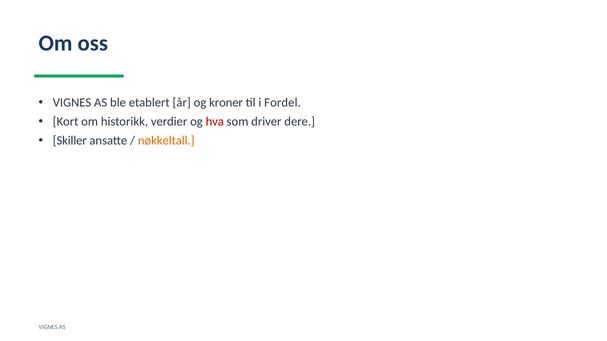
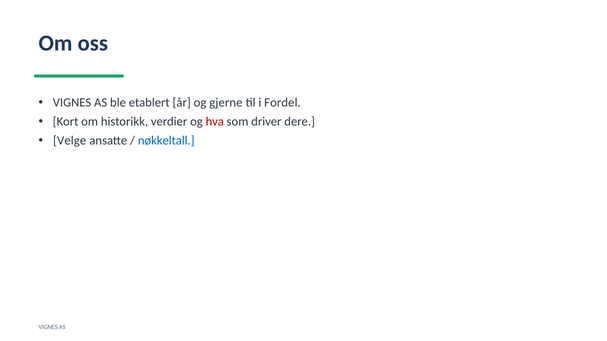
kroner: kroner -> gjerne
Skiller: Skiller -> Velge
nøkkeltall colour: orange -> blue
